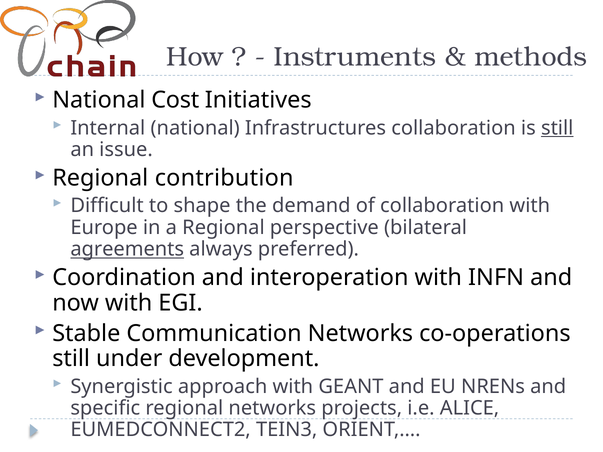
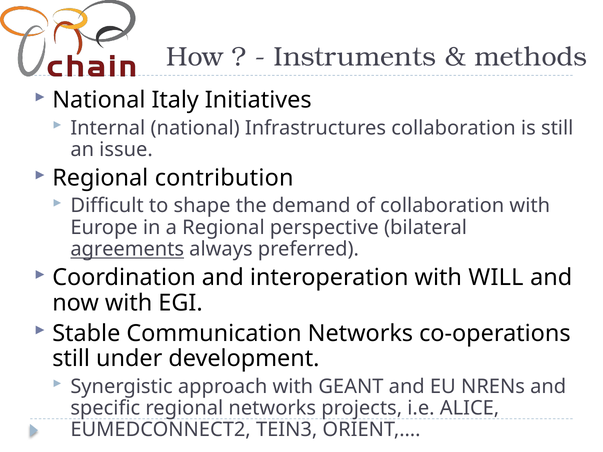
Cost: Cost -> Italy
still at (557, 128) underline: present -> none
INFN: INFN -> WILL
